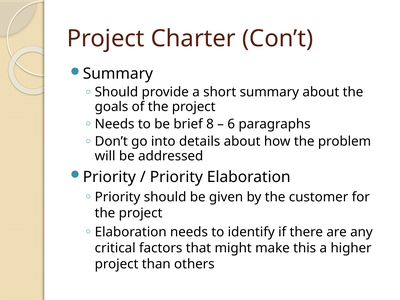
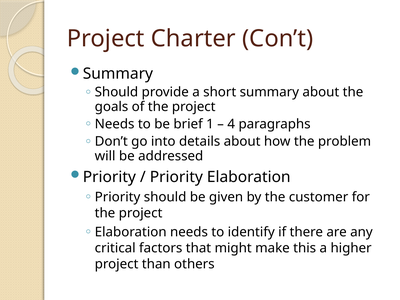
8: 8 -> 1
6: 6 -> 4
